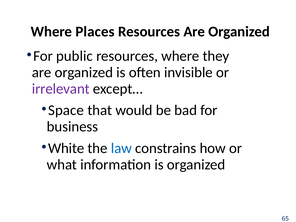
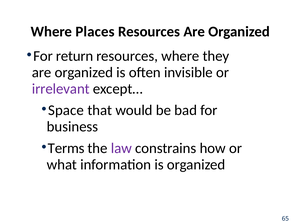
public: public -> return
White: White -> Terms
law colour: blue -> purple
